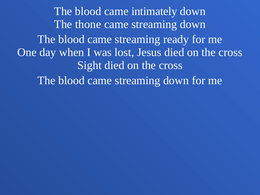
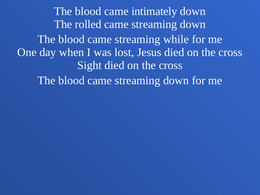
thone: thone -> rolled
ready: ready -> while
